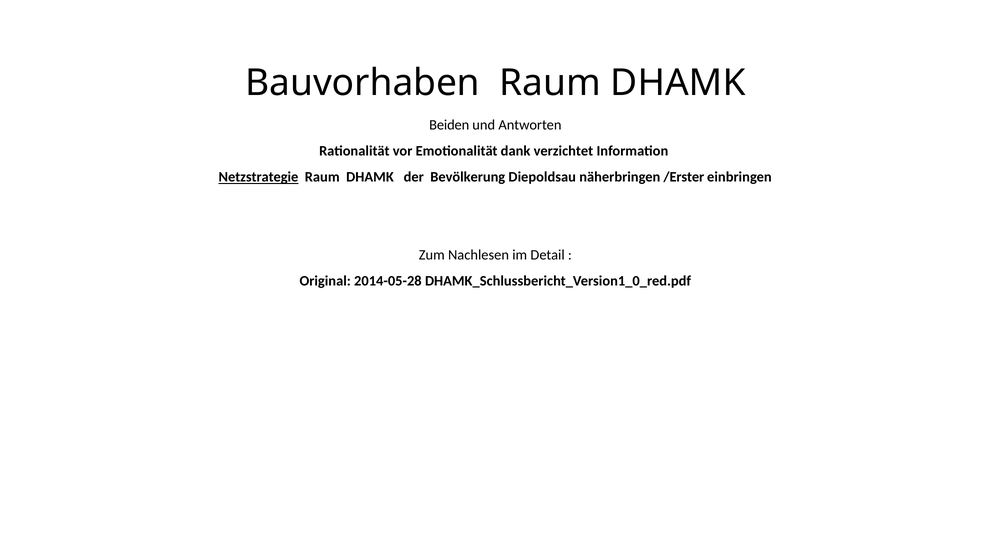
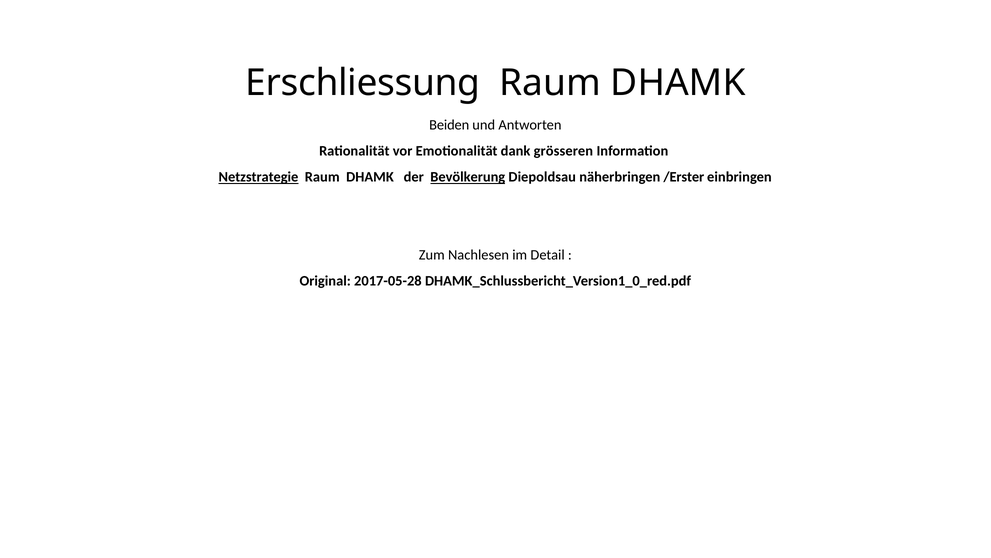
Bauvorhaben: Bauvorhaben -> Erschliessung
verzichtet: verzichtet -> grösseren
Bevölkerung underline: none -> present
2014-05-28: 2014-05-28 -> 2017-05-28
